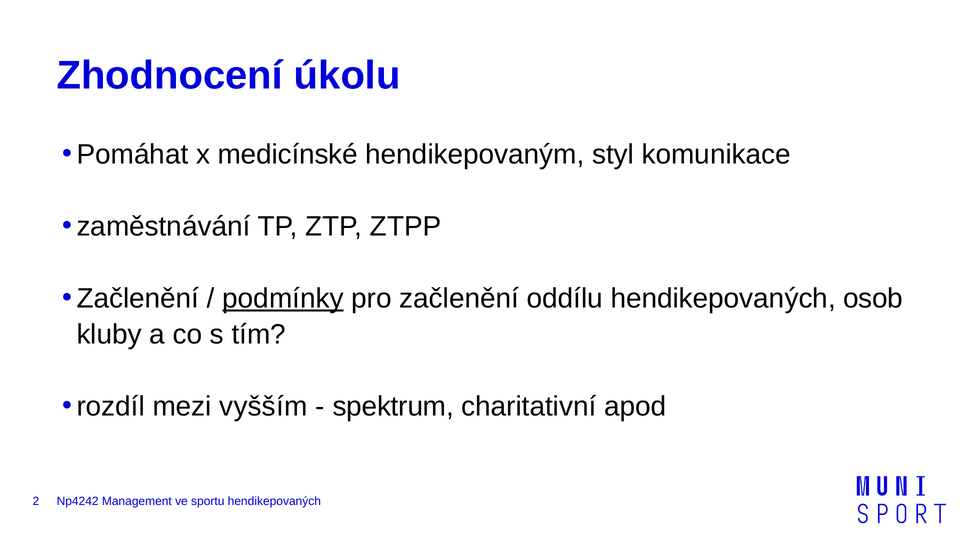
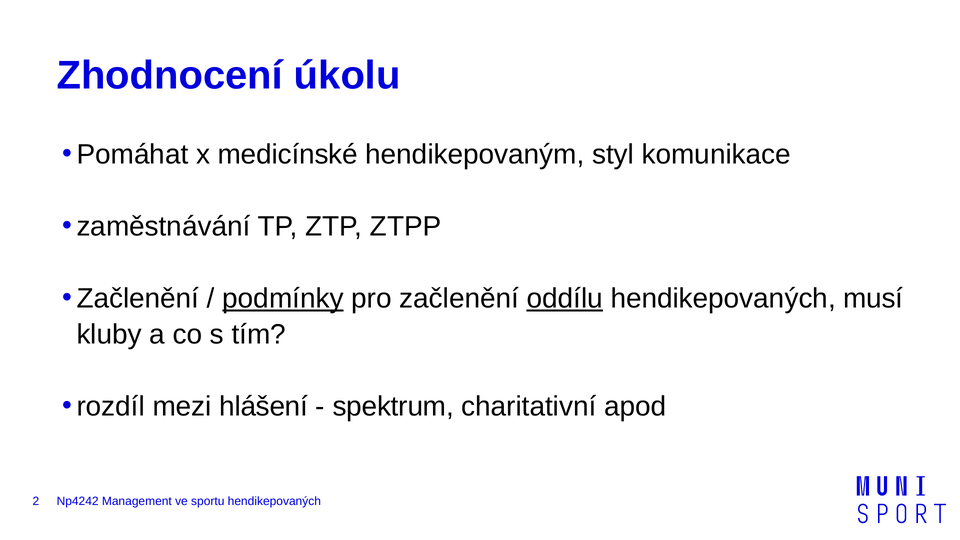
oddílu underline: none -> present
osob: osob -> musí
vyšším: vyšším -> hlášení
